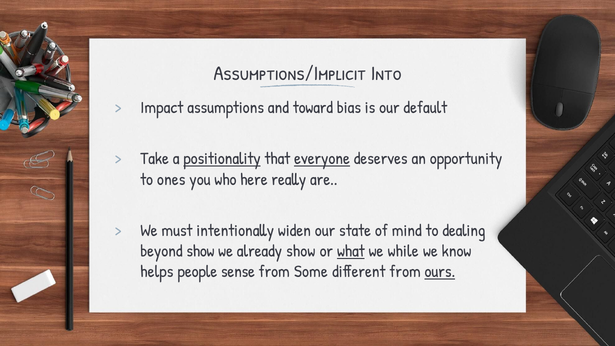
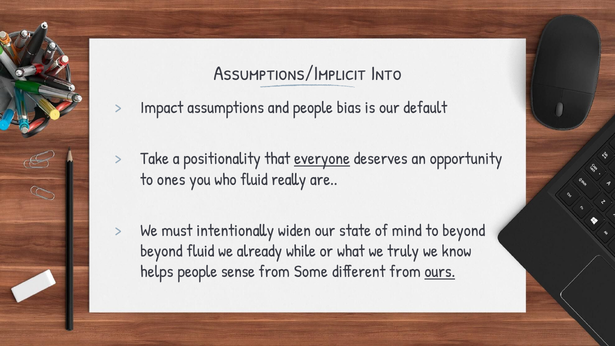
and toward: toward -> people
positionality underline: present -> none
who here: here -> fluid
to dealing: dealing -> beyond
beyond show: show -> fluid
already show: show -> while
what underline: present -> none
while: while -> truly
